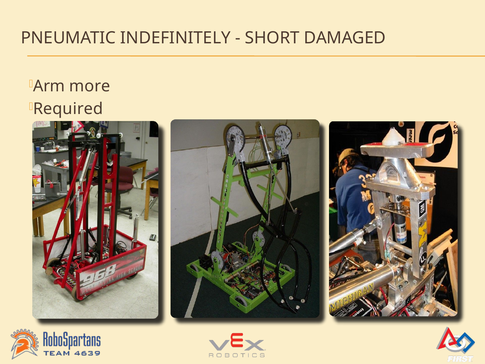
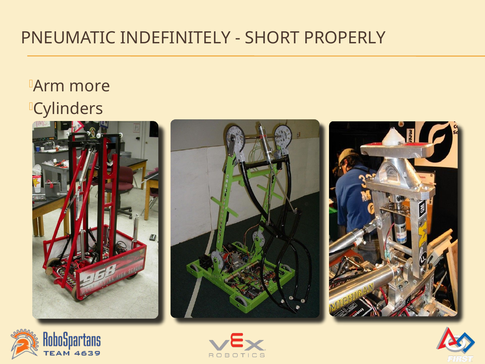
DAMAGED: DAMAGED -> PROPERLY
Required: Required -> Cylinders
